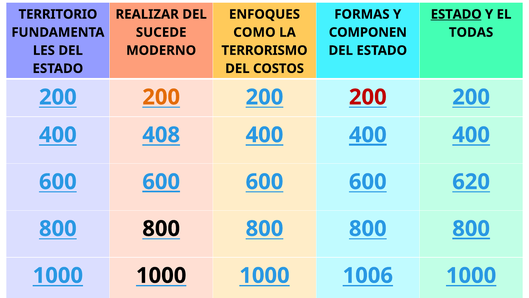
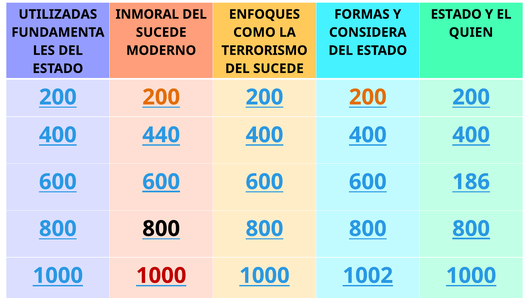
TERRITORIO: TERRITORIO -> UTILIZADAS
REALIZAR: REALIZAR -> INMORAL
ESTADO at (456, 14) underline: present -> none
COMPONEN: COMPONEN -> CONSIDERA
TODAS: TODAS -> QUIEN
COSTOS at (279, 68): COSTOS -> SUCEDE
200 at (368, 97) colour: red -> orange
408: 408 -> 440
400 at (368, 135) underline: present -> none
620: 620 -> 186
1000 at (161, 275) colour: black -> red
1006: 1006 -> 1002
